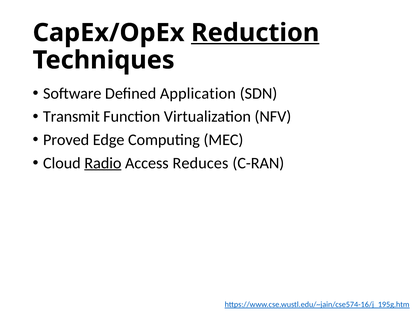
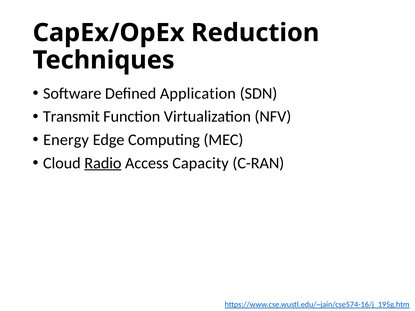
Reduction underline: present -> none
Proved: Proved -> Energy
Reduces: Reduces -> Capacity
